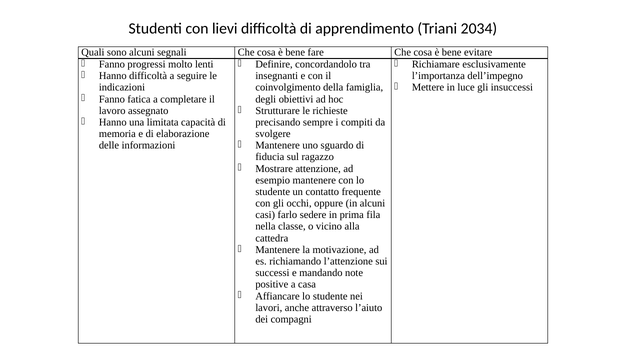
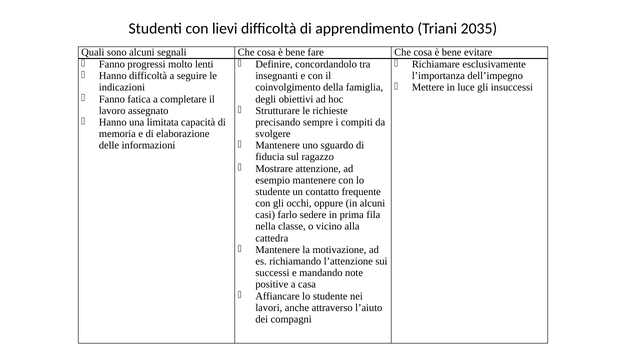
2034: 2034 -> 2035
